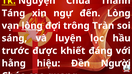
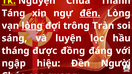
đến underline: none -> present
trước: trước -> tháng
khiết: khiết -> đồng
hằng: hằng -> ngập
